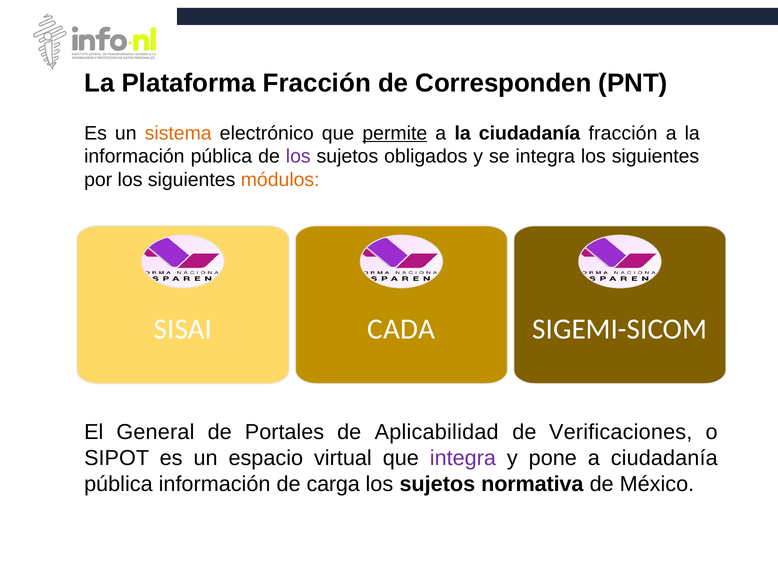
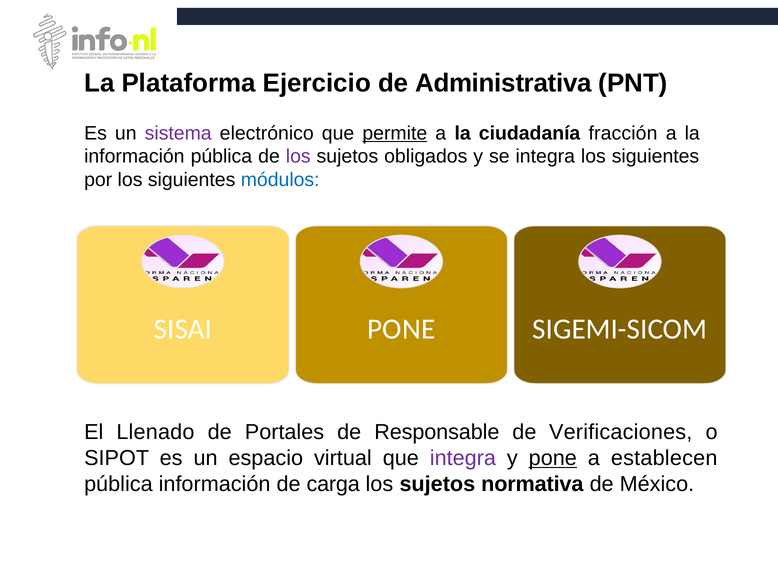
Plataforma Fracción: Fracción -> Ejercicio
Corresponden: Corresponden -> Administrativa
sistema colour: orange -> purple
módulos colour: orange -> blue
SISAI CADA: CADA -> PONE
General: General -> Llenado
Aplicabilidad: Aplicabilidad -> Responsable
pone at (553, 458) underline: none -> present
a ciudadanía: ciudadanía -> establecen
